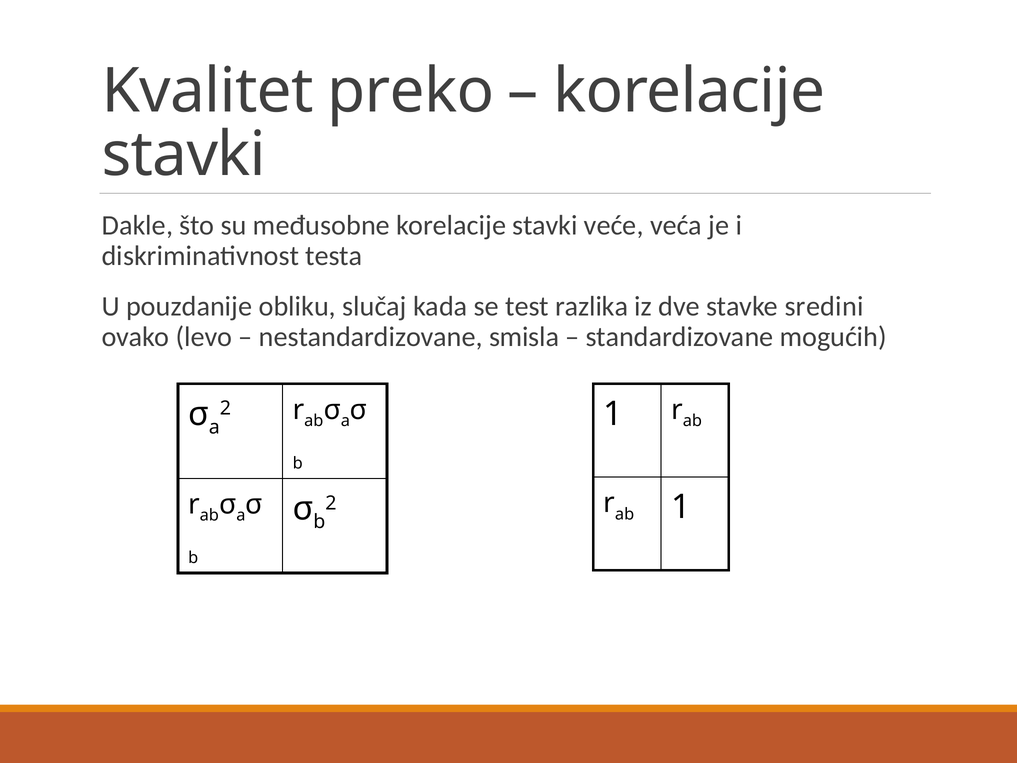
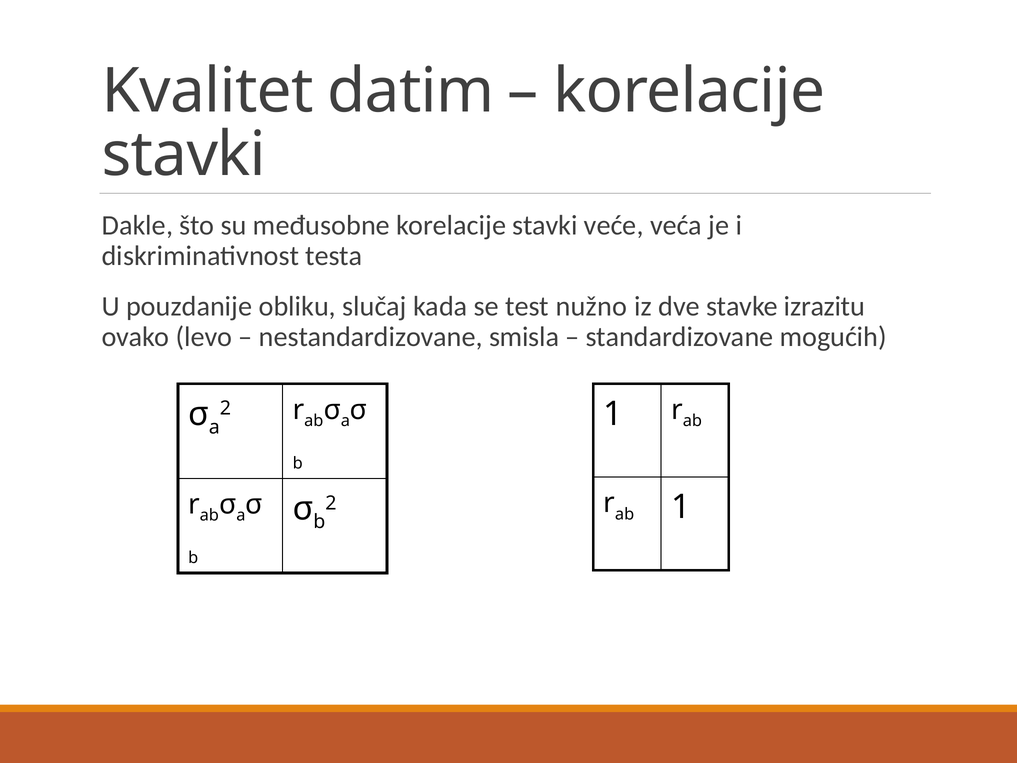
preko: preko -> datim
razlika: razlika -> nužno
sredini: sredini -> izrazitu
